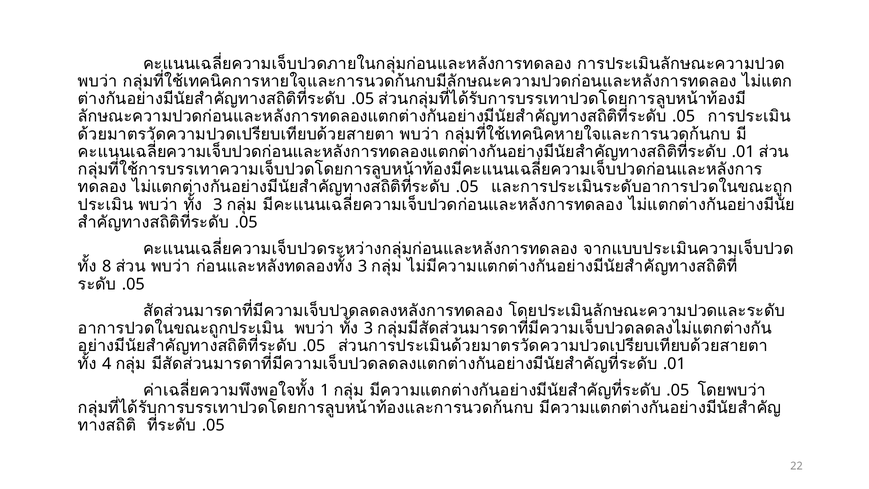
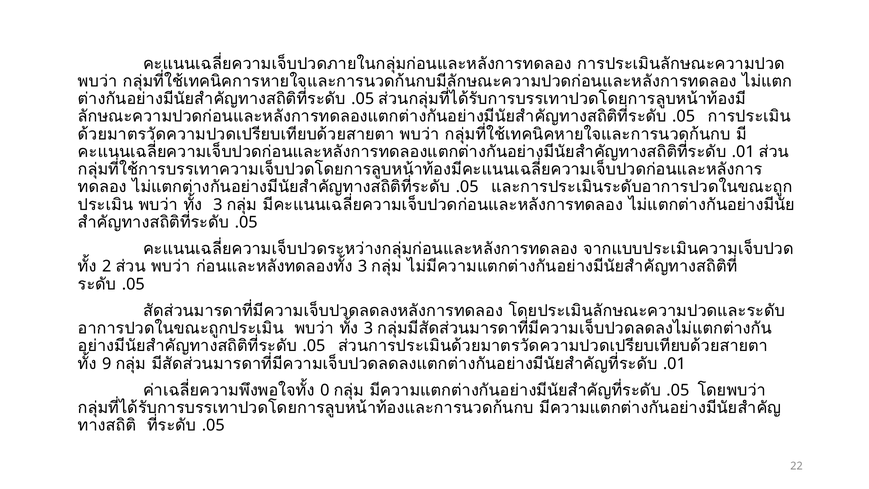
8: 8 -> 2
4: 4 -> 9
1: 1 -> 0
